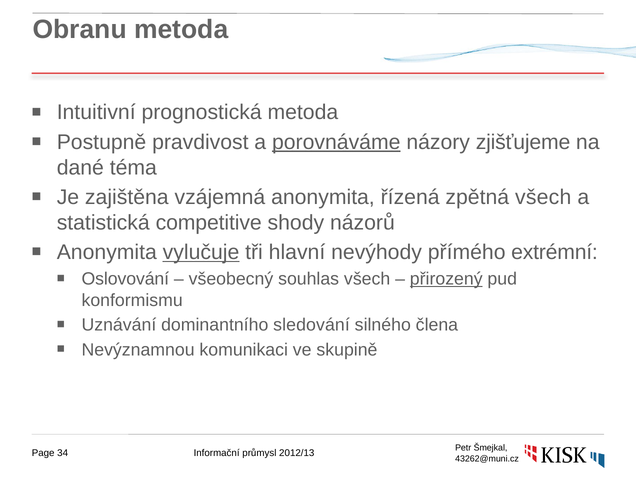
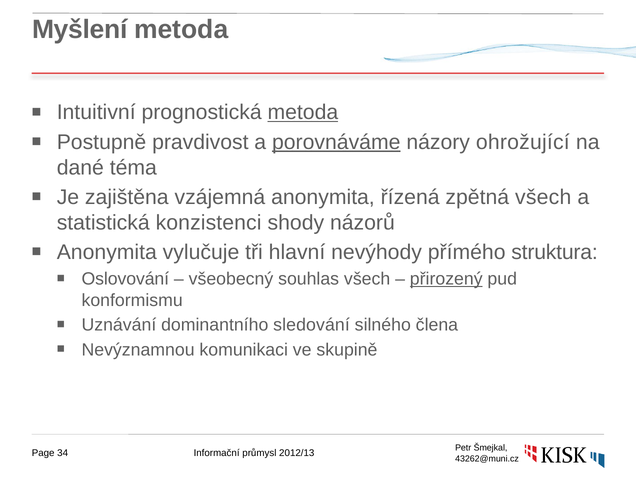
Obranu: Obranu -> Myšlení
metoda at (303, 112) underline: none -> present
zjišťujeme: zjišťujeme -> ohrožující
competitive: competitive -> konzistenci
vylučuje underline: present -> none
extrémní: extrémní -> struktura
